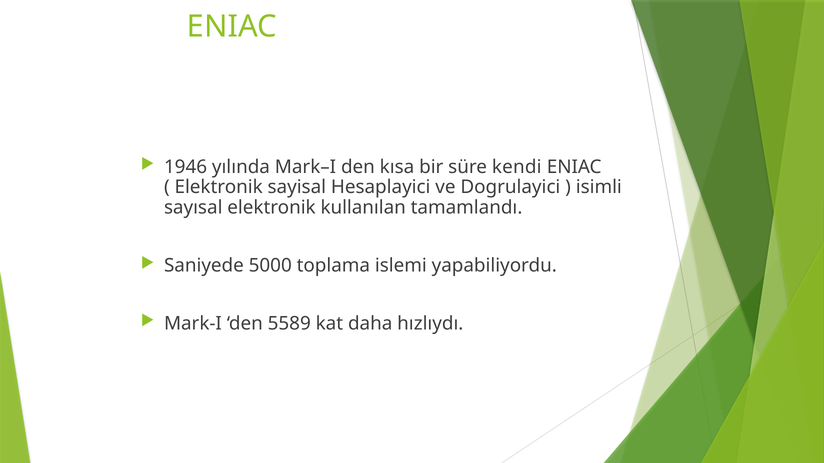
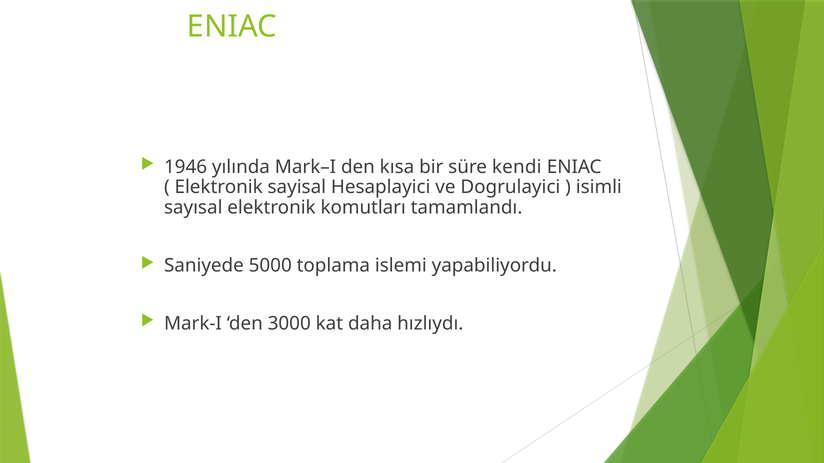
kullanılan: kullanılan -> komutları
5589: 5589 -> 3000
